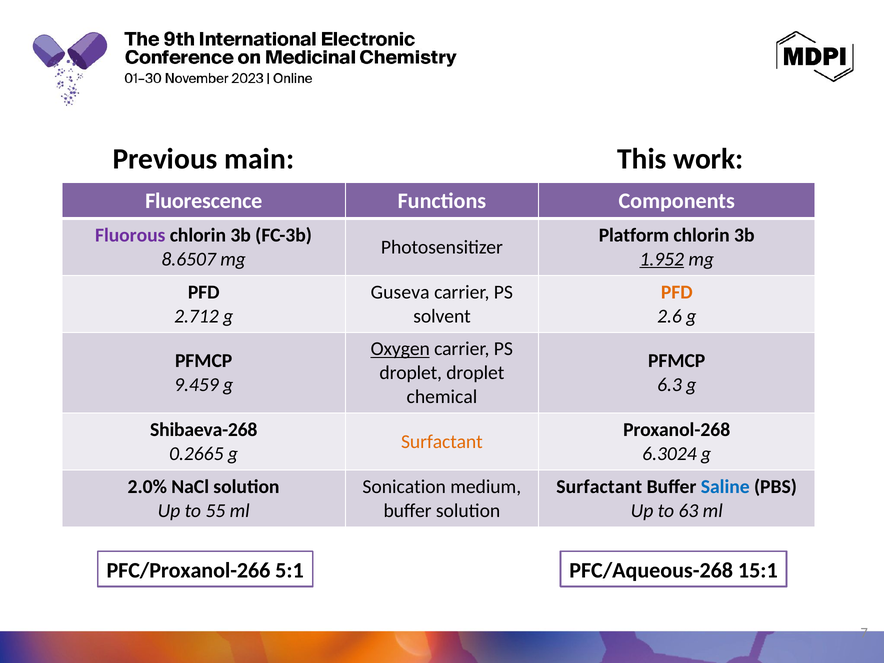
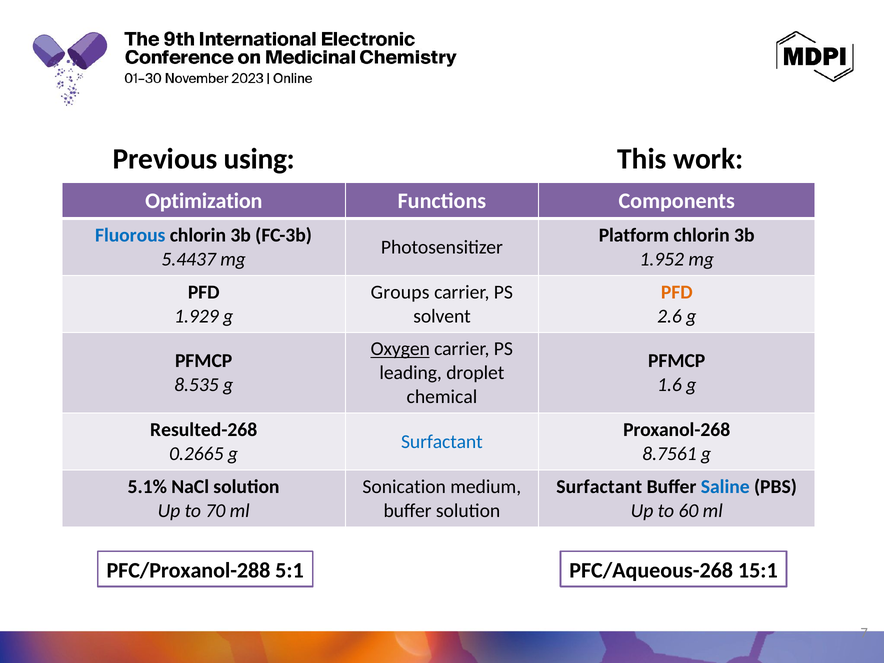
main: main -> using
Fluorescence: Fluorescence -> Optimization
Fluorous colour: purple -> blue
8.6507: 8.6507 -> 5.4437
1.952 underline: present -> none
Guseva: Guseva -> Groups
2.712: 2.712 -> 1.929
droplet at (411, 373): droplet -> leading
9.459: 9.459 -> 8.535
6.3: 6.3 -> 1.6
Shibaeva-268: Shibaeva-268 -> Resulted-268
Surfactant at (442, 442) colour: orange -> blue
6.3024: 6.3024 -> 8.7561
2.0%: 2.0% -> 5.1%
55: 55 -> 70
63: 63 -> 60
PFC/Proxanol-266: PFC/Proxanol-266 -> PFC/Proxanol-288
